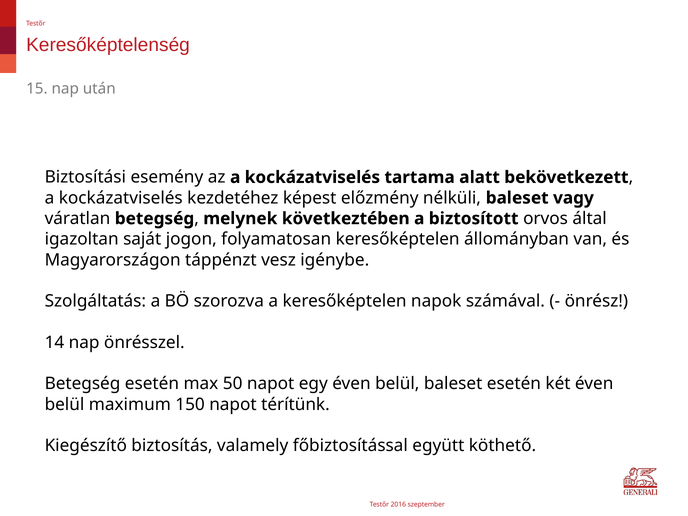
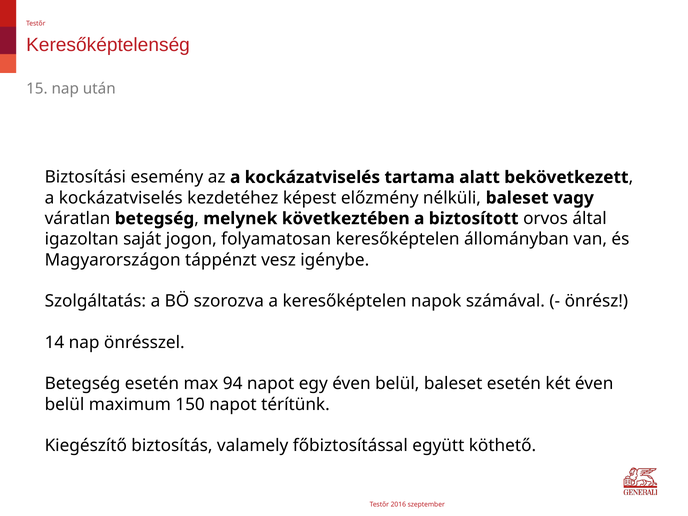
50: 50 -> 94
